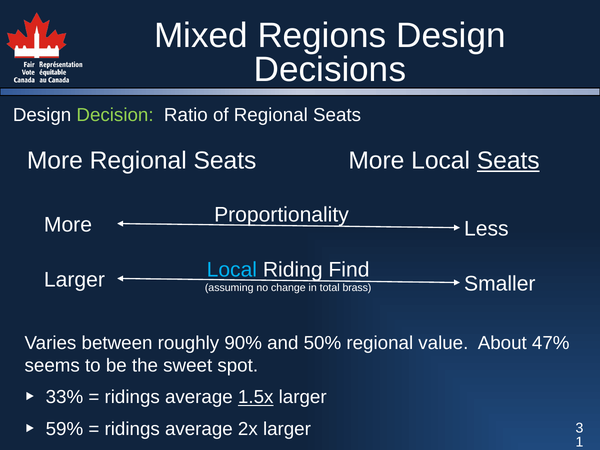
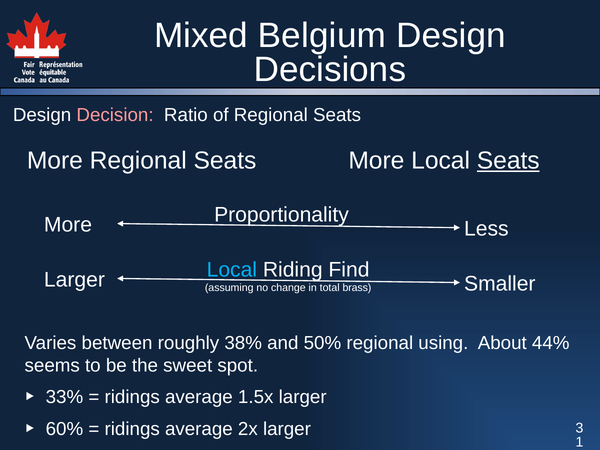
Regions: Regions -> Belgium
Decision colour: light green -> pink
90%: 90% -> 38%
value: value -> using
47%: 47% -> 44%
1.5x underline: present -> none
59%: 59% -> 60%
